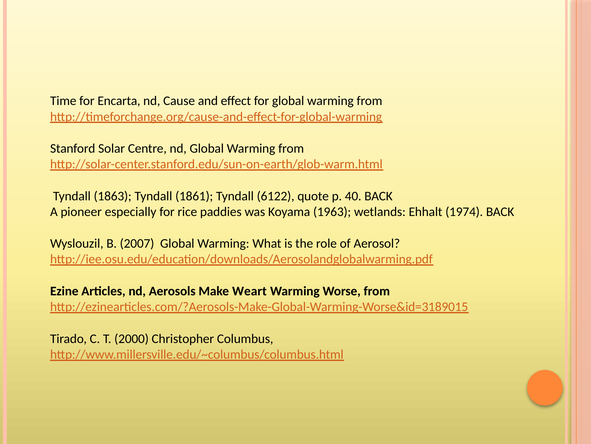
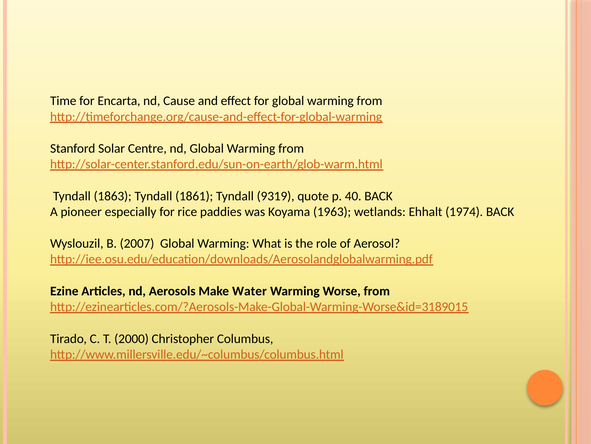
6122: 6122 -> 9319
Weart: Weart -> Water
